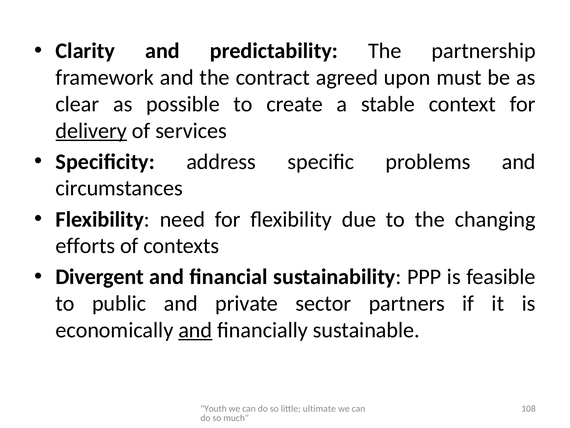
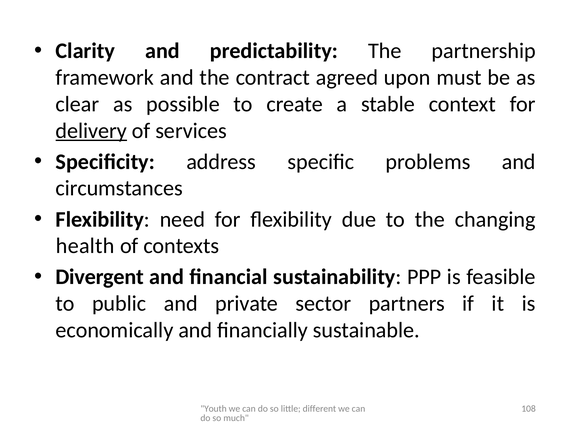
efforts: efforts -> health
and at (195, 330) underline: present -> none
ultimate: ultimate -> different
